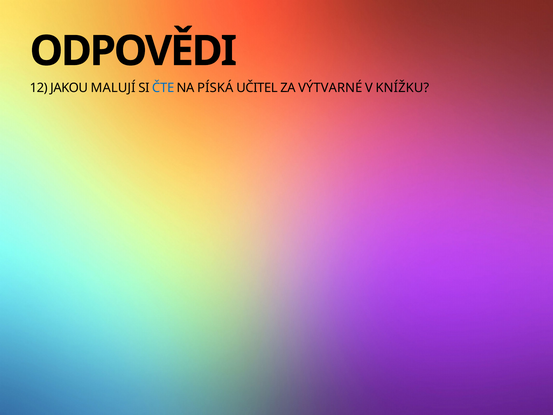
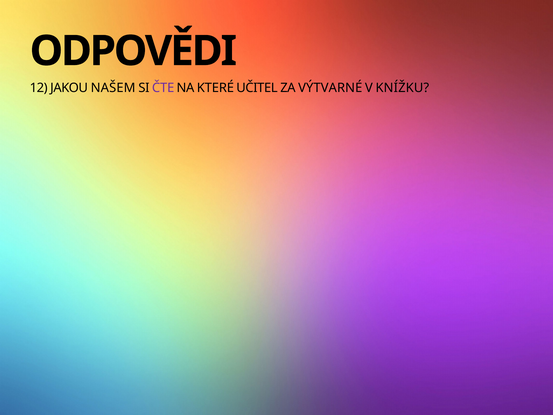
MALUJÍ: MALUJÍ -> NAŠEM
ČTE colour: blue -> purple
PÍSKÁ: PÍSKÁ -> KTERÉ
